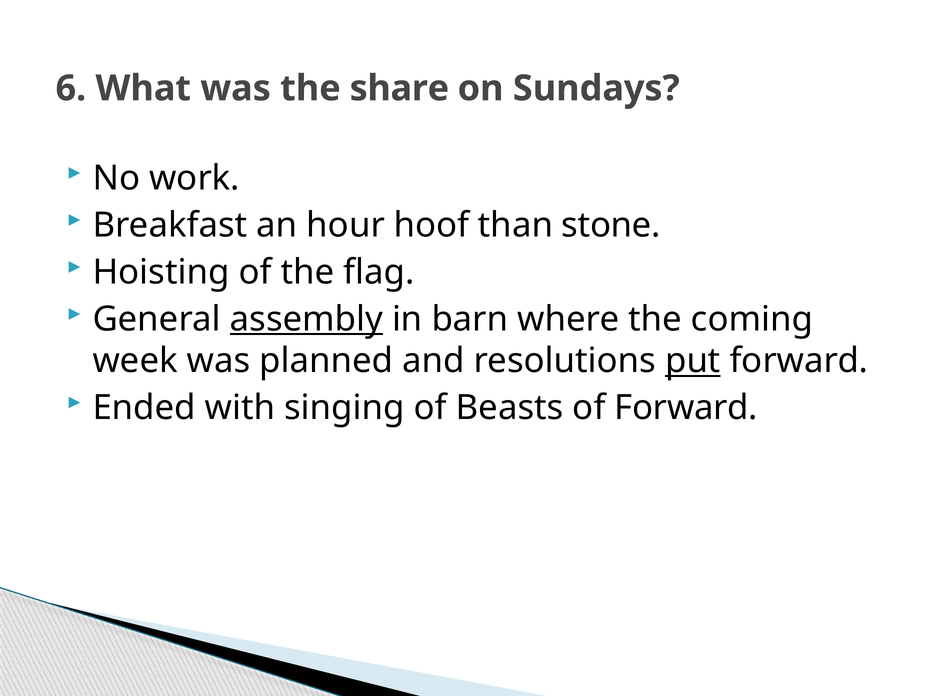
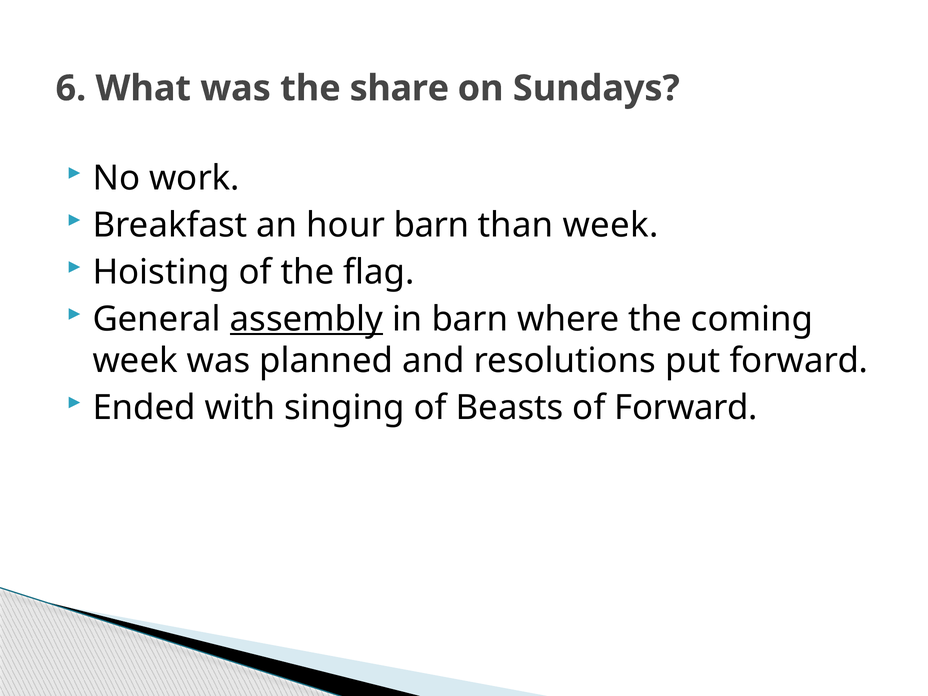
hour hoof: hoof -> barn
than stone: stone -> week
put underline: present -> none
